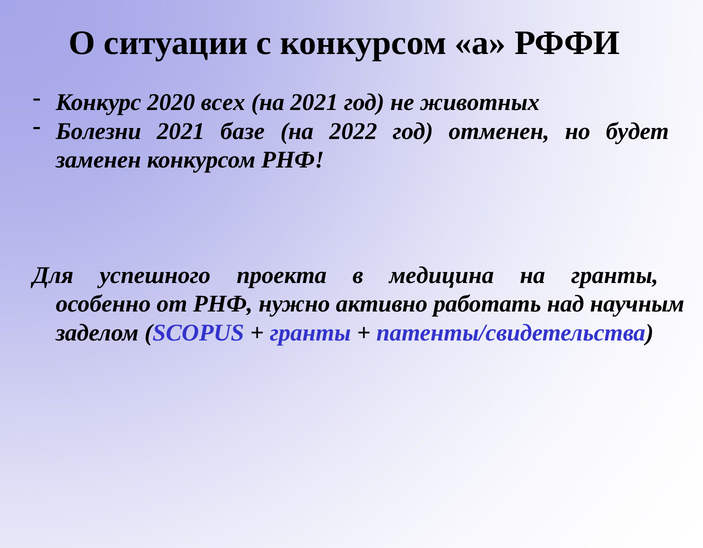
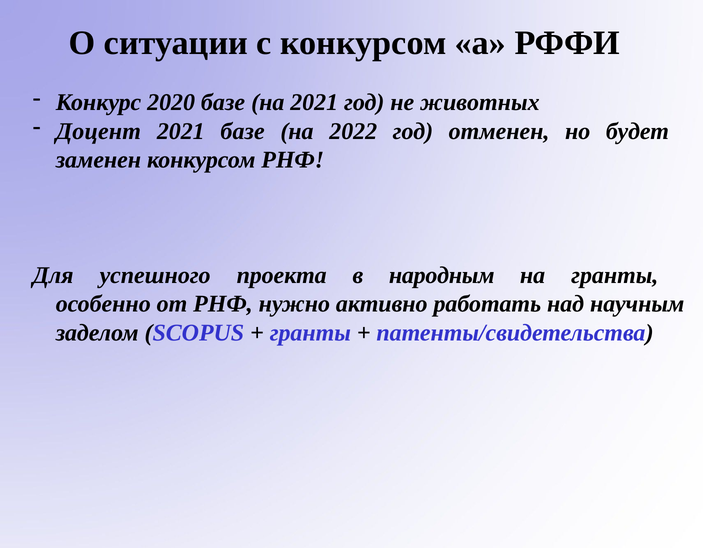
2020 всех: всех -> базе
Болезни: Болезни -> Доцент
медицина: медицина -> народным
